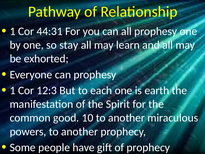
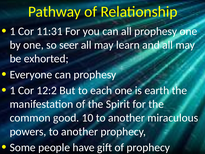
44:31: 44:31 -> 11:31
stay: stay -> seer
12:3: 12:3 -> 12:2
